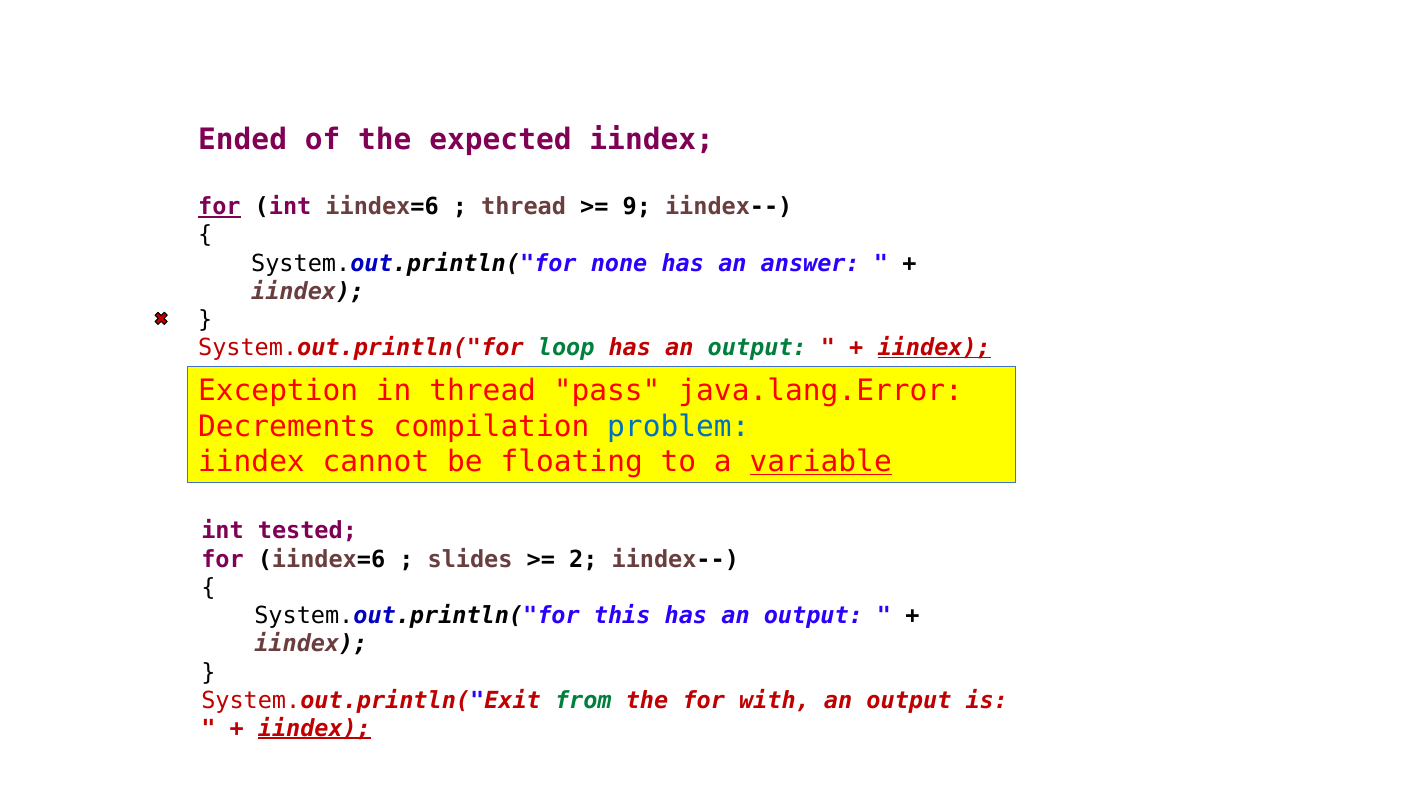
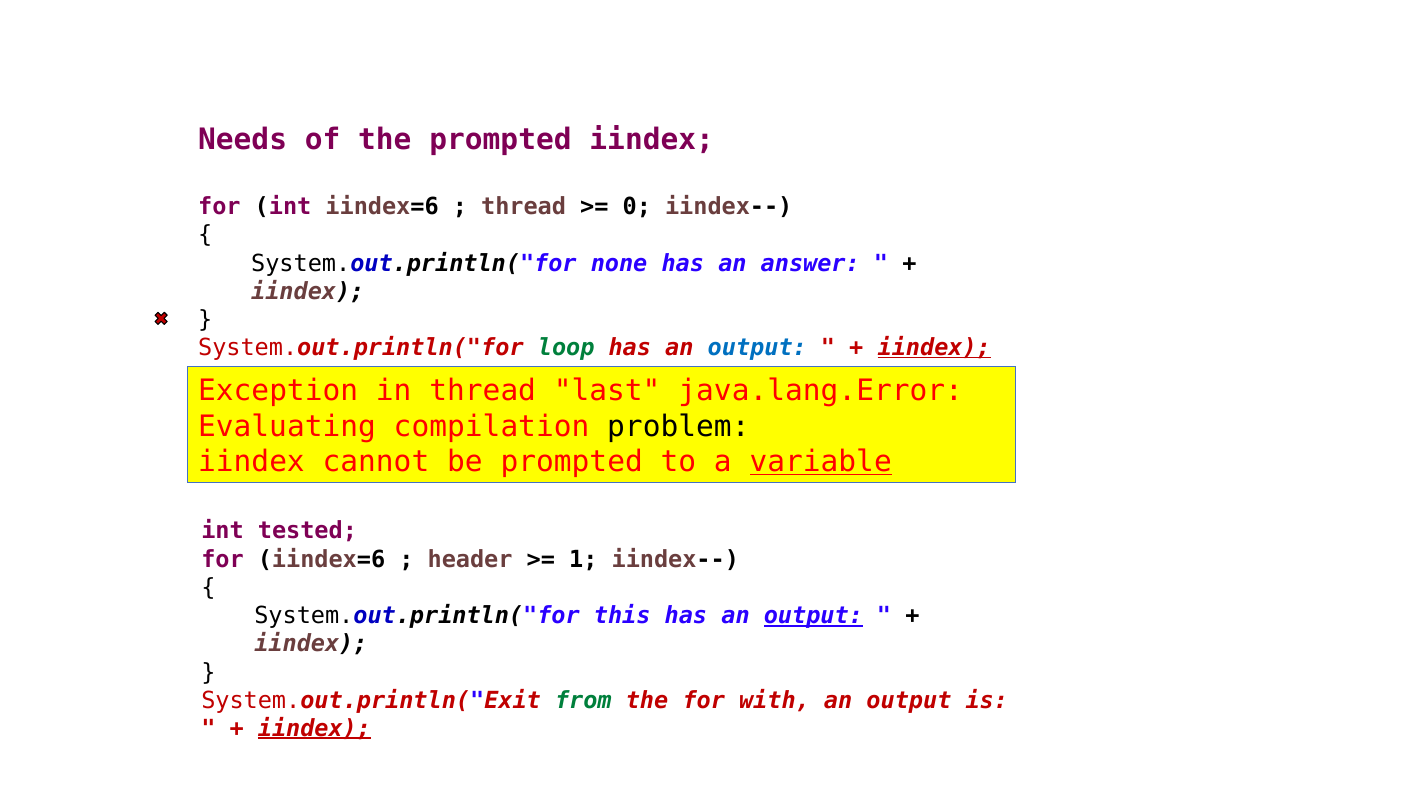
Ended: Ended -> Needs
the expected: expected -> prompted
for at (219, 207) underline: present -> none
9: 9 -> 0
output at (757, 348) colour: green -> blue
pass: pass -> last
Decrements: Decrements -> Evaluating
problem colour: blue -> black
be floating: floating -> prompted
slides: slides -> header
2: 2 -> 1
output at (813, 616) underline: none -> present
